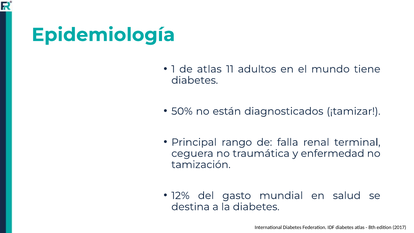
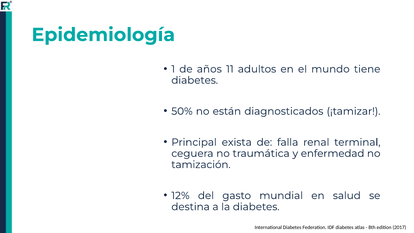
de atlas: atlas -> años
rango: rango -> exista
